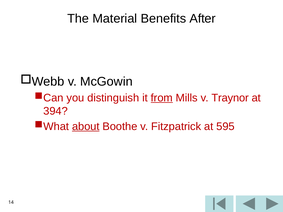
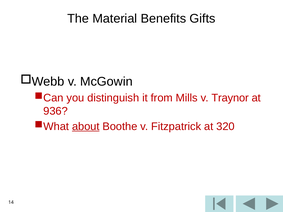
After: After -> Gifts
from underline: present -> none
394: 394 -> 936
595: 595 -> 320
